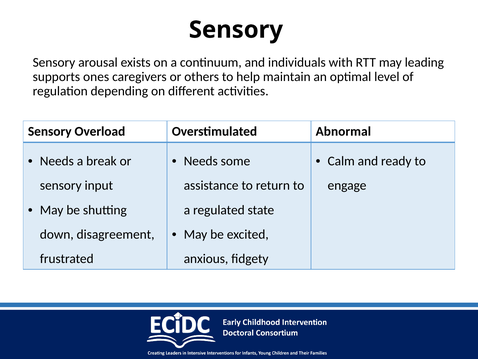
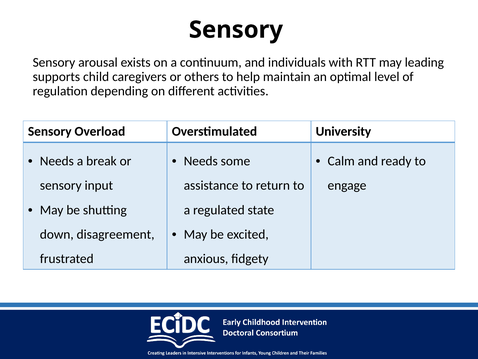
ones: ones -> child
Abnormal: Abnormal -> University
